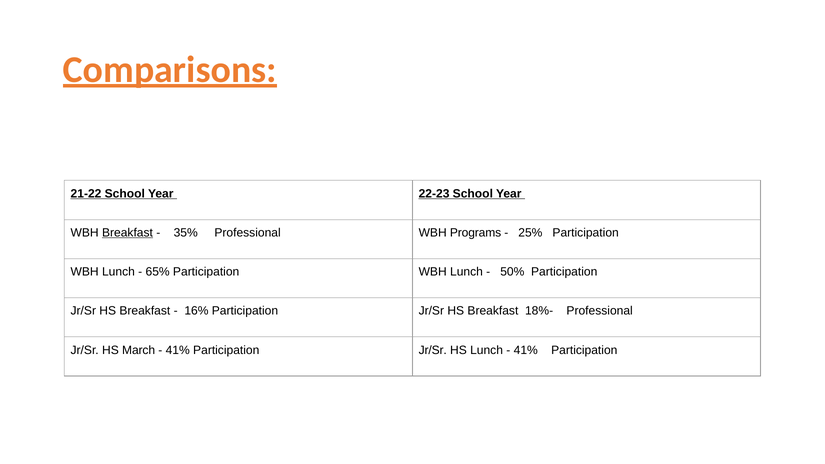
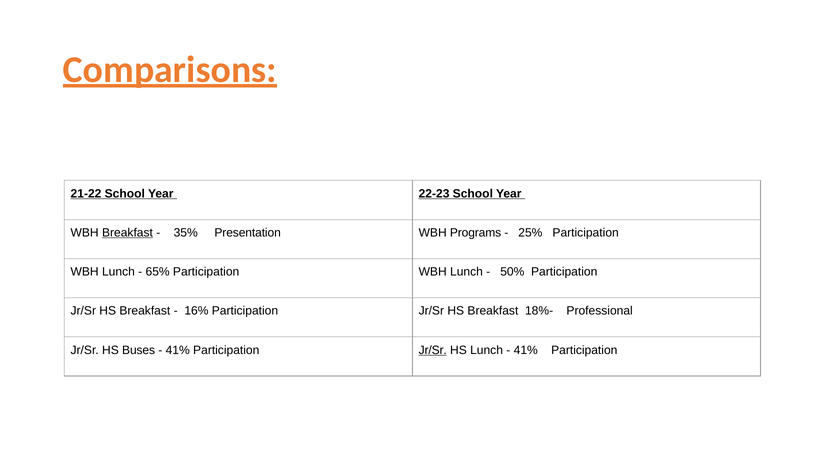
35% Professional: Professional -> Presentation
March: March -> Buses
Jr/Sr at (433, 350) underline: none -> present
